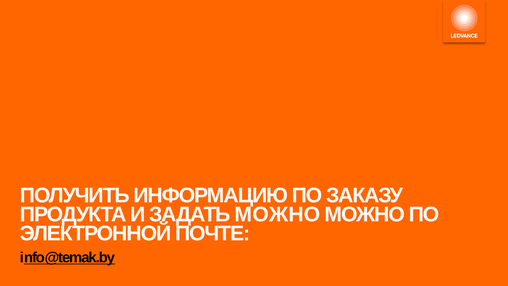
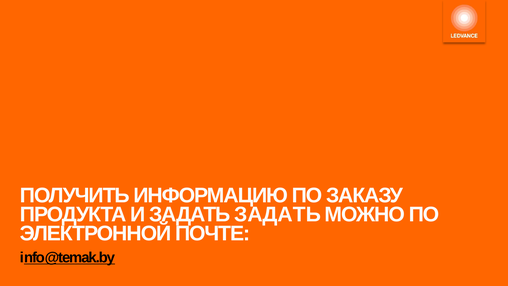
ЗАДАТЬ МОЖНО: МОЖНО -> ЗАДАТЬ
